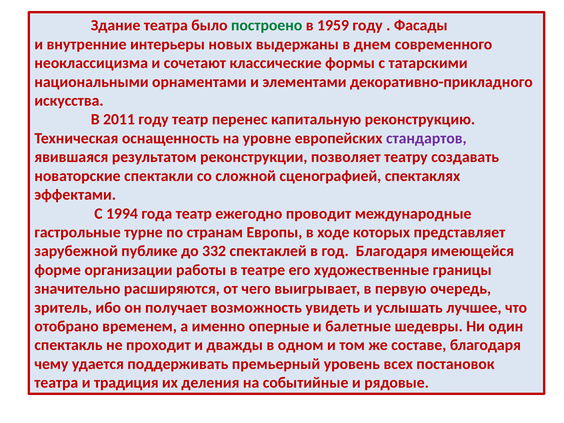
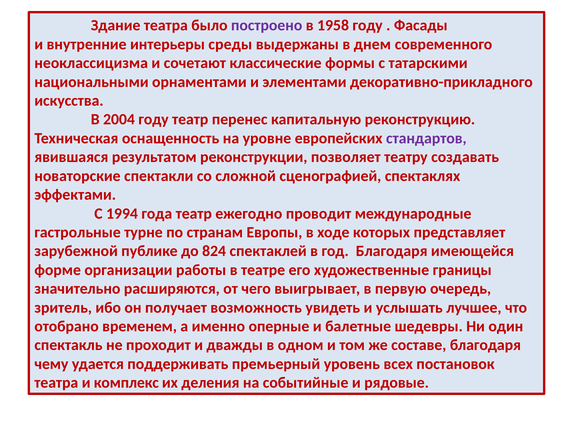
построено colour: green -> purple
1959: 1959 -> 1958
новых: новых -> среды
2011: 2011 -> 2004
332: 332 -> 824
традиция: традиция -> комплекс
